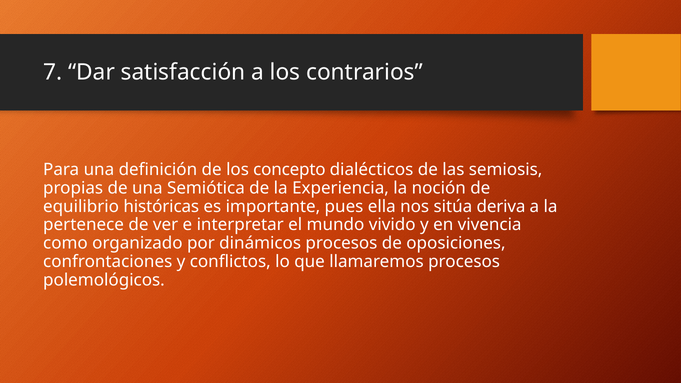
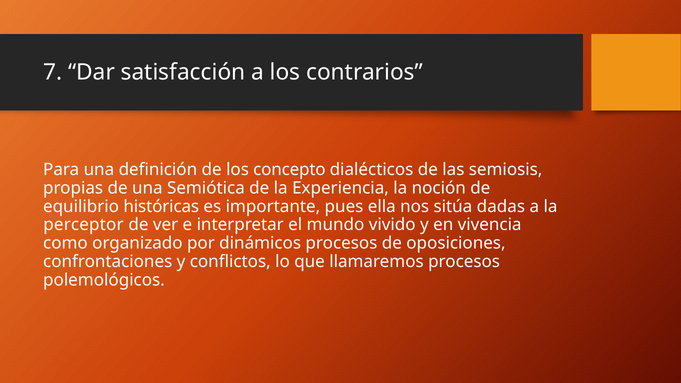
deriva: deriva -> dadas
pertenece: pertenece -> perceptor
